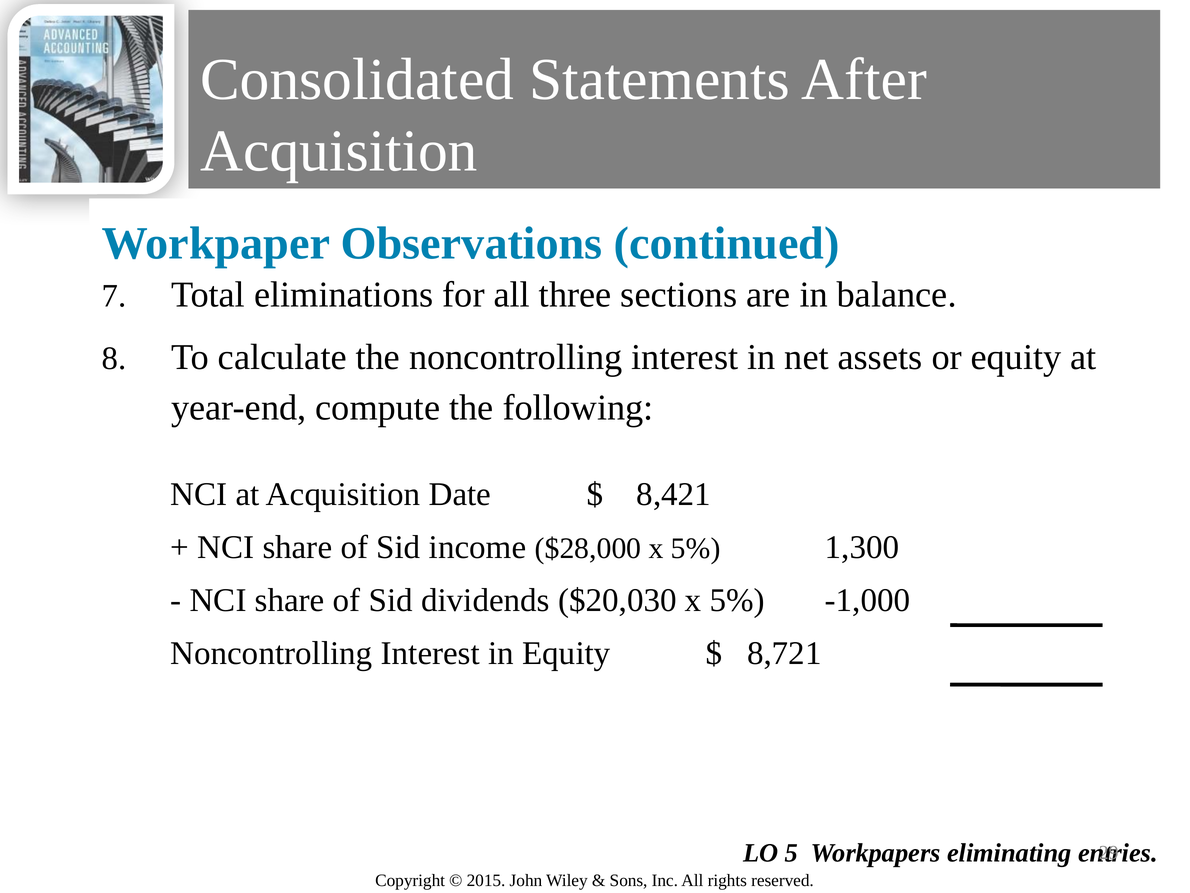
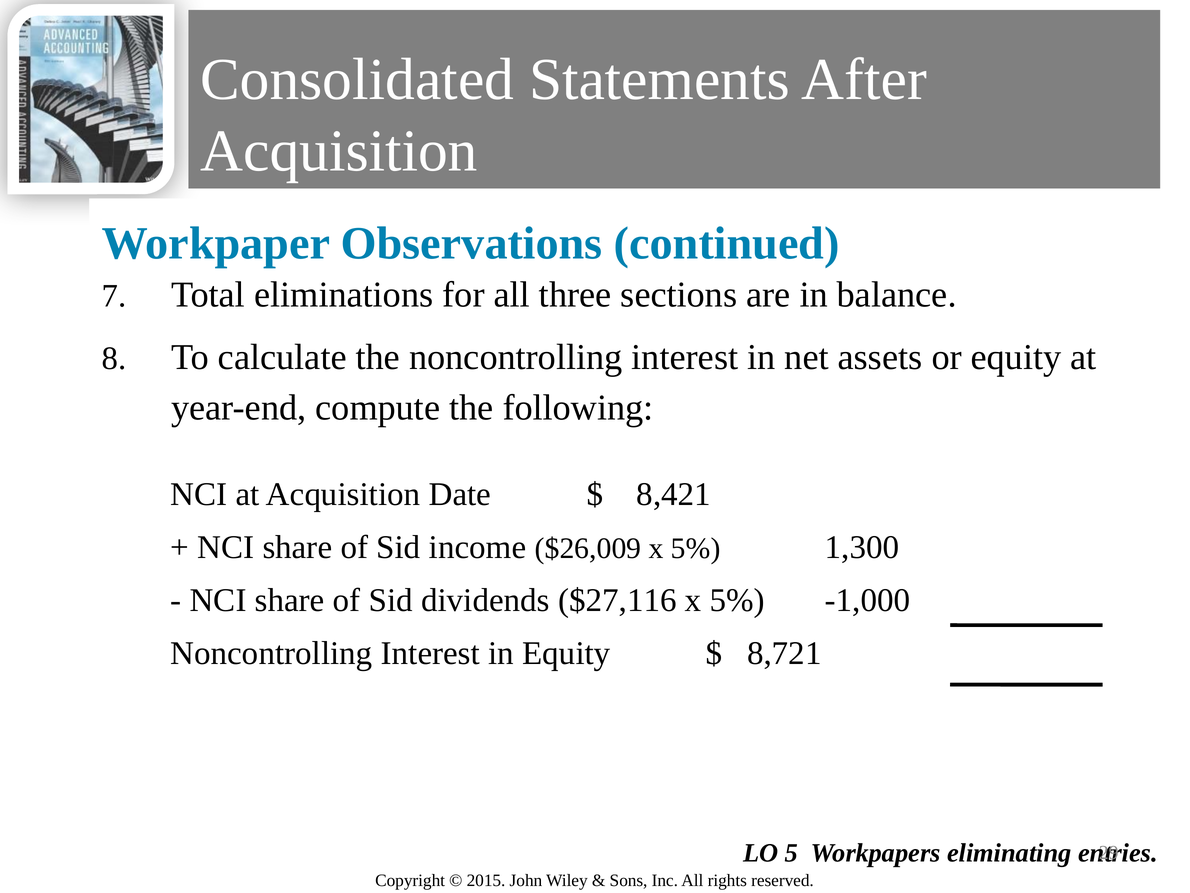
$28,000: $28,000 -> $26,009
$20,030: $20,030 -> $27,116
